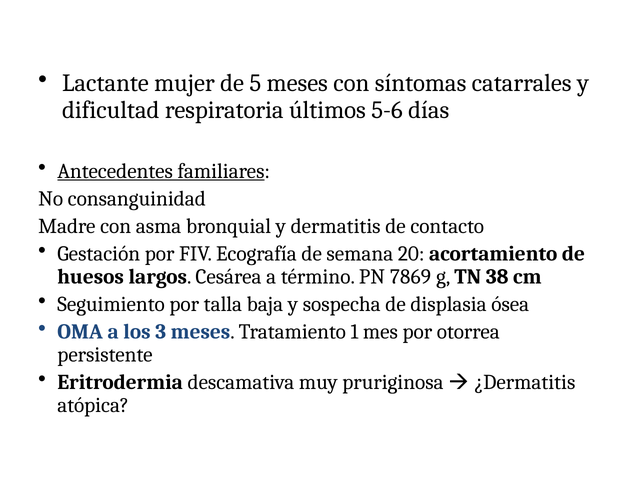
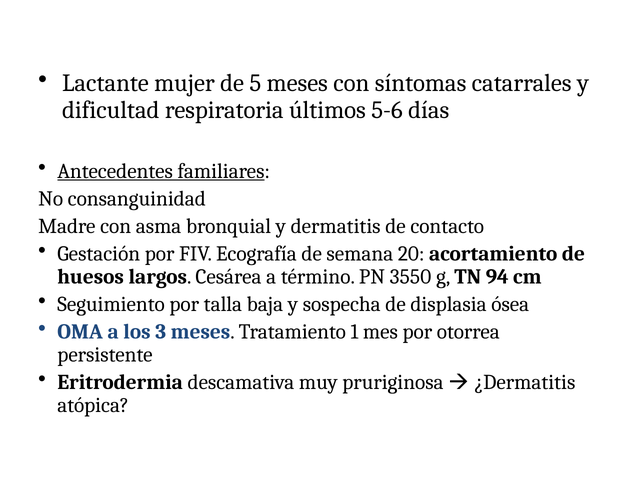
7869: 7869 -> 3550
38: 38 -> 94
